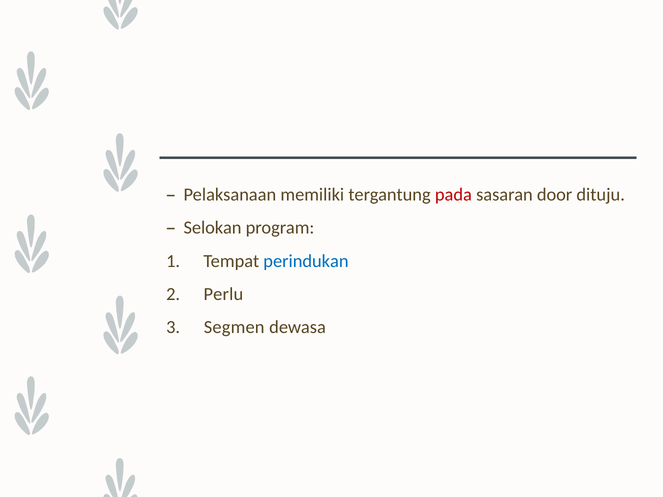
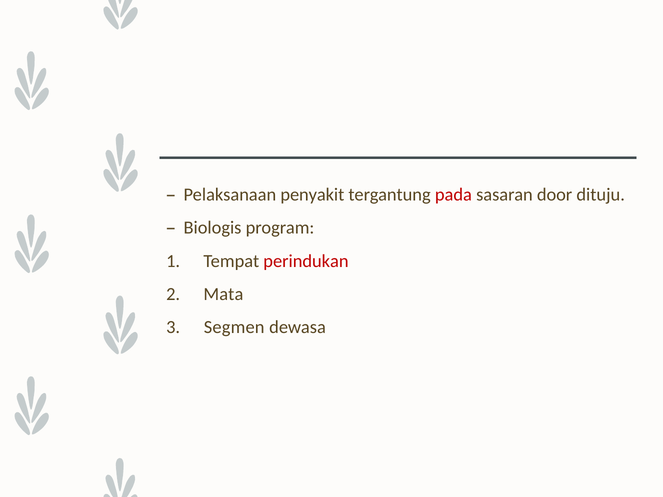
memiliki: memiliki -> penyakit
Selokan: Selokan -> Biologis
perindukan colour: blue -> red
Perlu: Perlu -> Mata
